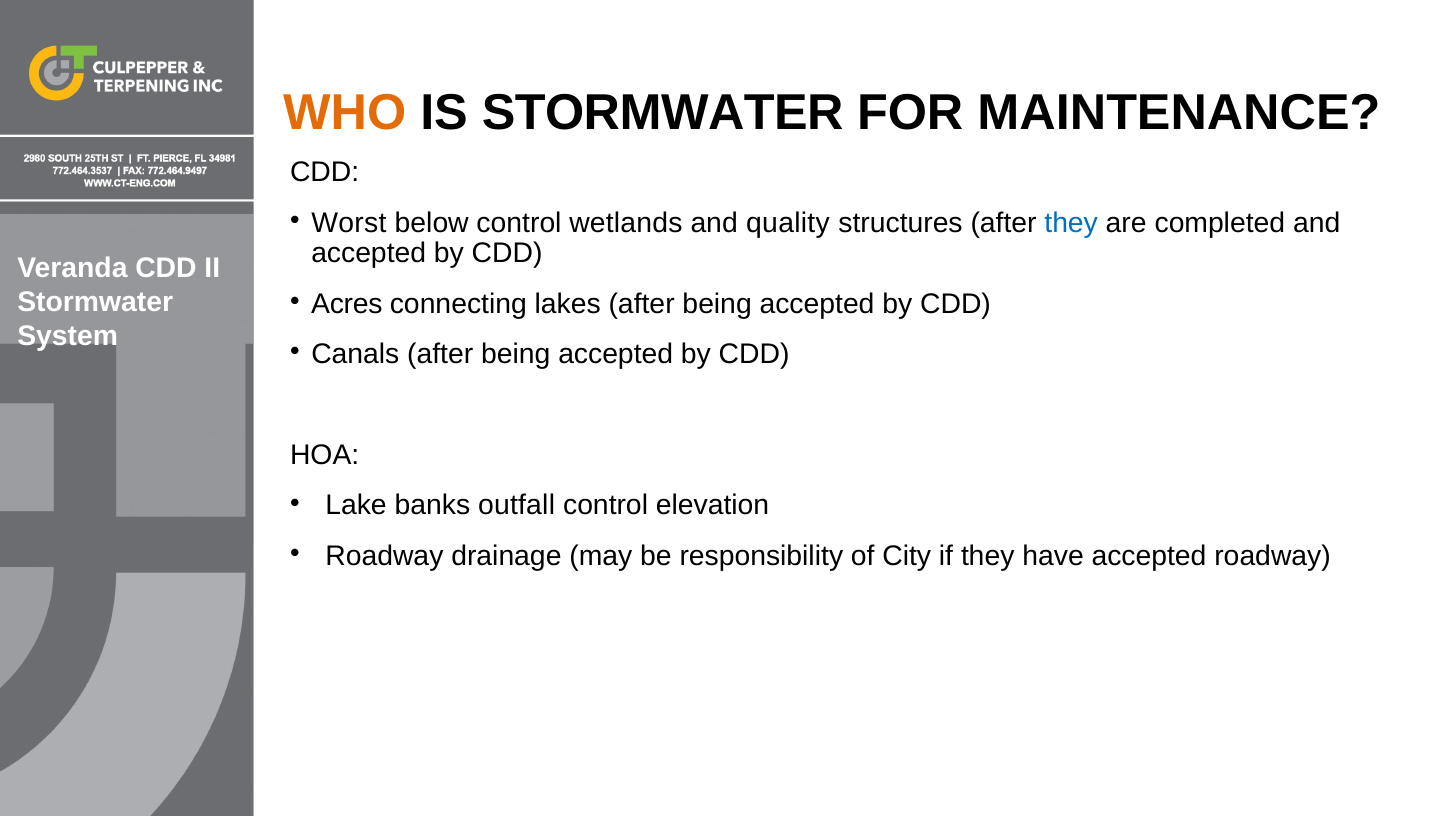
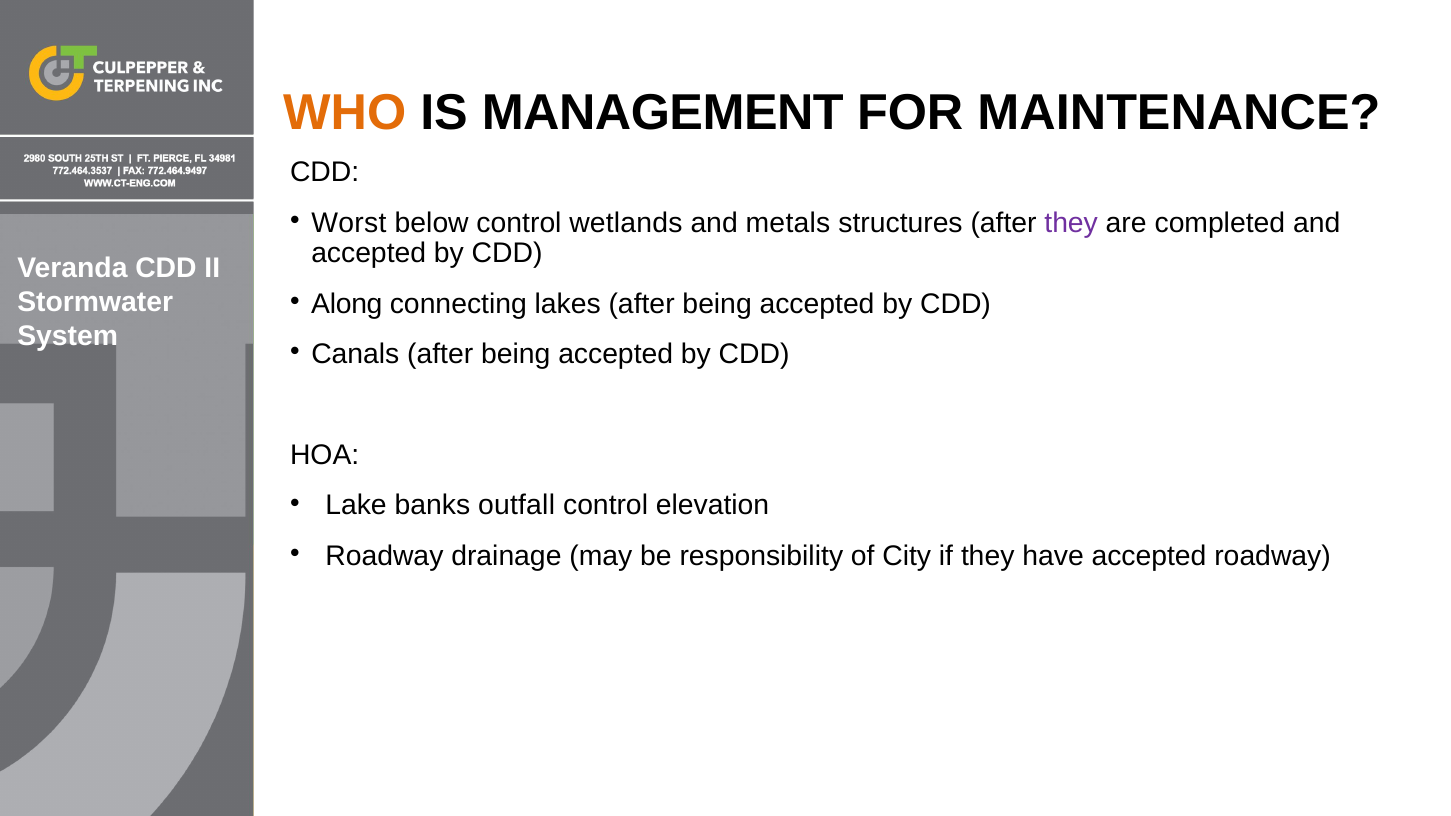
IS STORMWATER: STORMWATER -> MANAGEMENT
quality: quality -> metals
they at (1071, 223) colour: blue -> purple
Acres: Acres -> Along
